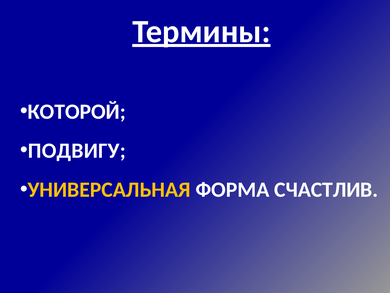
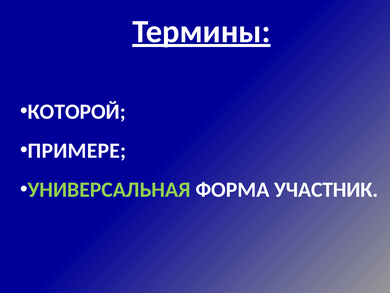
ПОДВИГУ: ПОДВИГУ -> ПРИМЕРЕ
УНИВЕРСАЛЬНАЯ colour: yellow -> light green
СЧАСТЛИВ: СЧАСТЛИВ -> УЧАСТНИК
